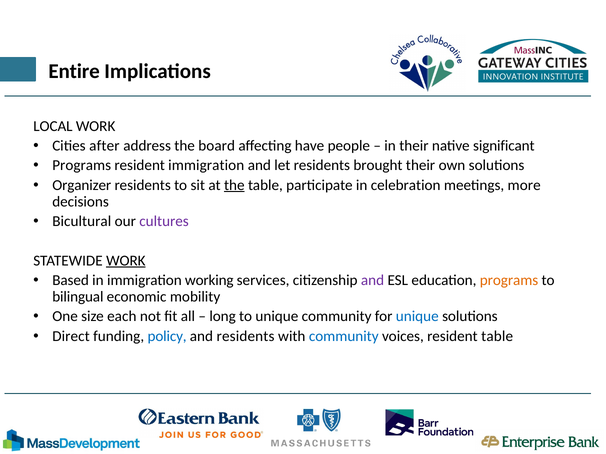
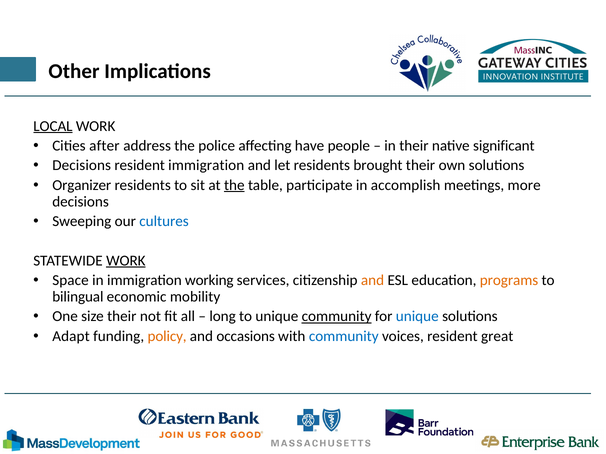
Entire: Entire -> Other
LOCAL underline: none -> present
board: board -> police
Programs at (82, 166): Programs -> Decisions
celebration: celebration -> accomplish
Bicultural: Bicultural -> Sweeping
cultures colour: purple -> blue
Based: Based -> Space
and at (373, 281) colour: purple -> orange
size each: each -> their
community at (337, 317) underline: none -> present
Direct: Direct -> Adapt
policy colour: blue -> orange
and residents: residents -> occasions
resident table: table -> great
